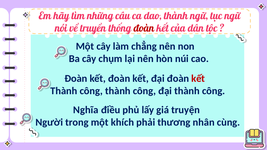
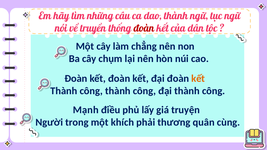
kết at (198, 79) colour: red -> orange
Nghĩa: Nghĩa -> Mạnh
nhân: nhân -> quân
